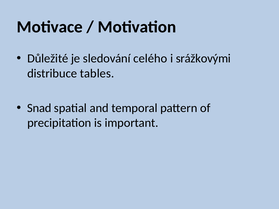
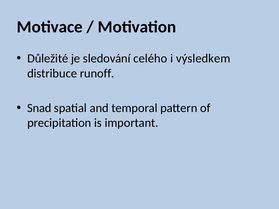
srážkovými: srážkovými -> výsledkem
tables: tables -> runoff
